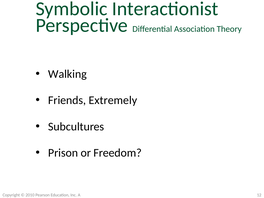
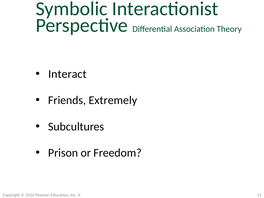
Walking: Walking -> Interact
